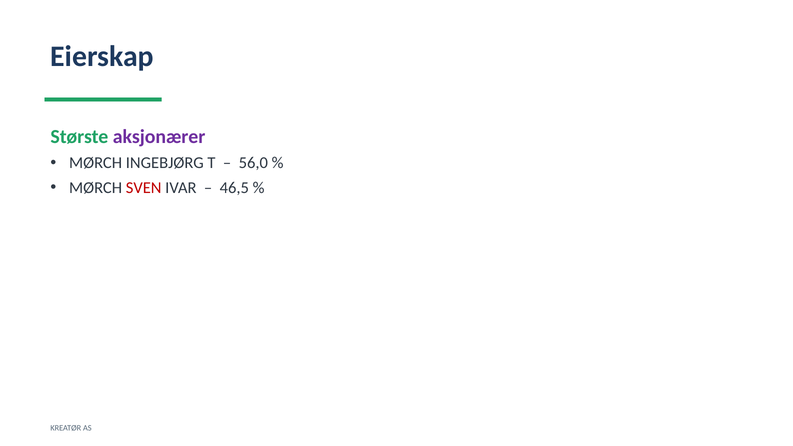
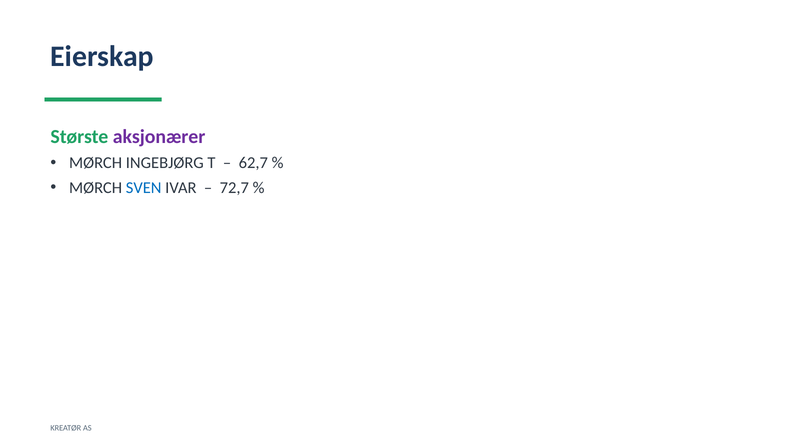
56,0: 56,0 -> 62,7
SVEN colour: red -> blue
46,5: 46,5 -> 72,7
